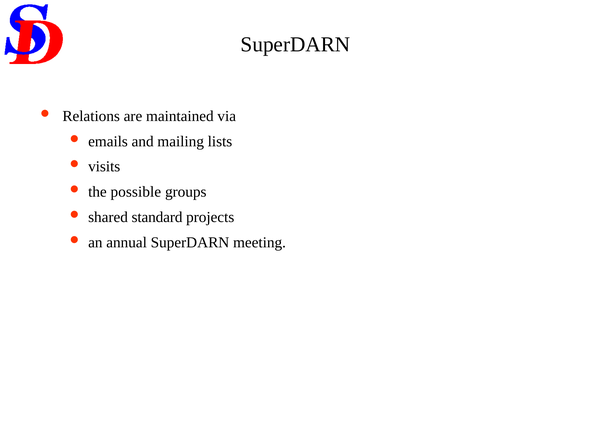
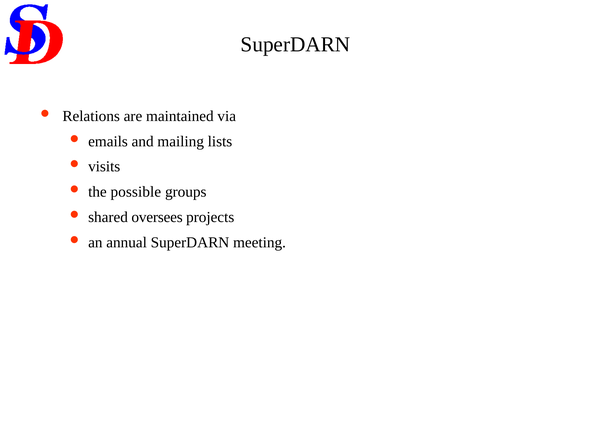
standard: standard -> oversees
